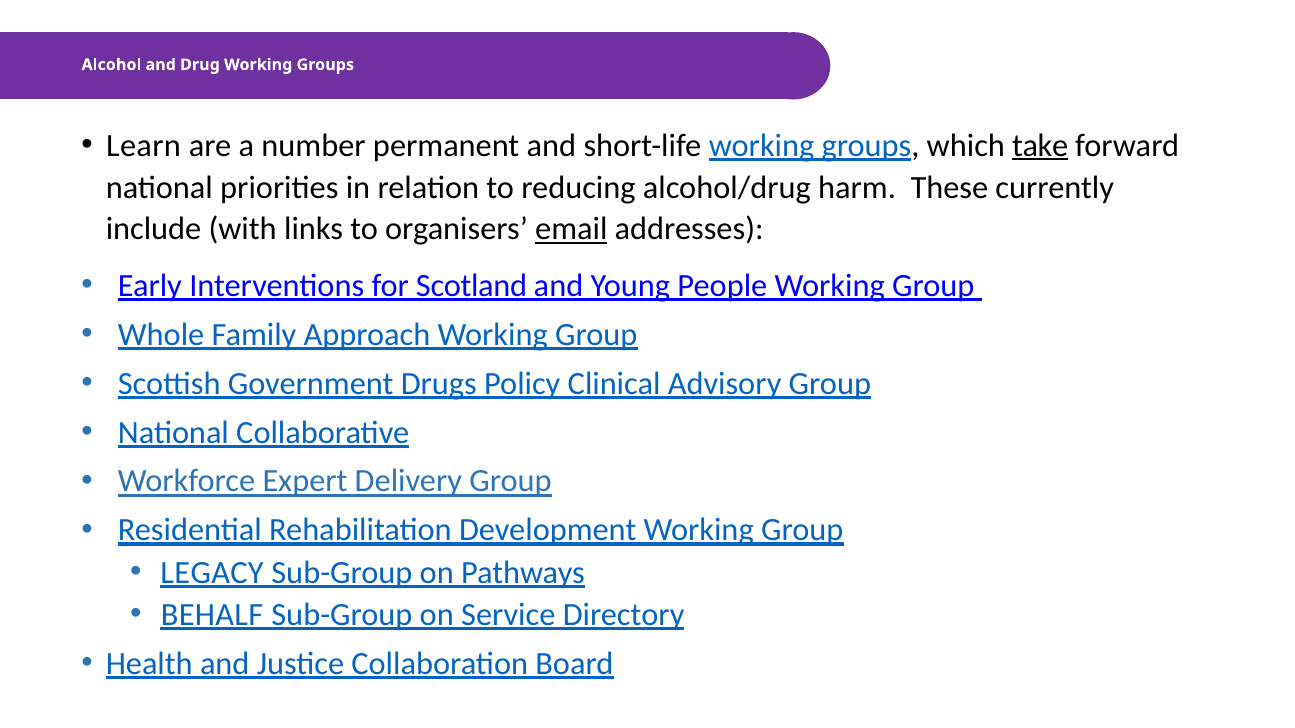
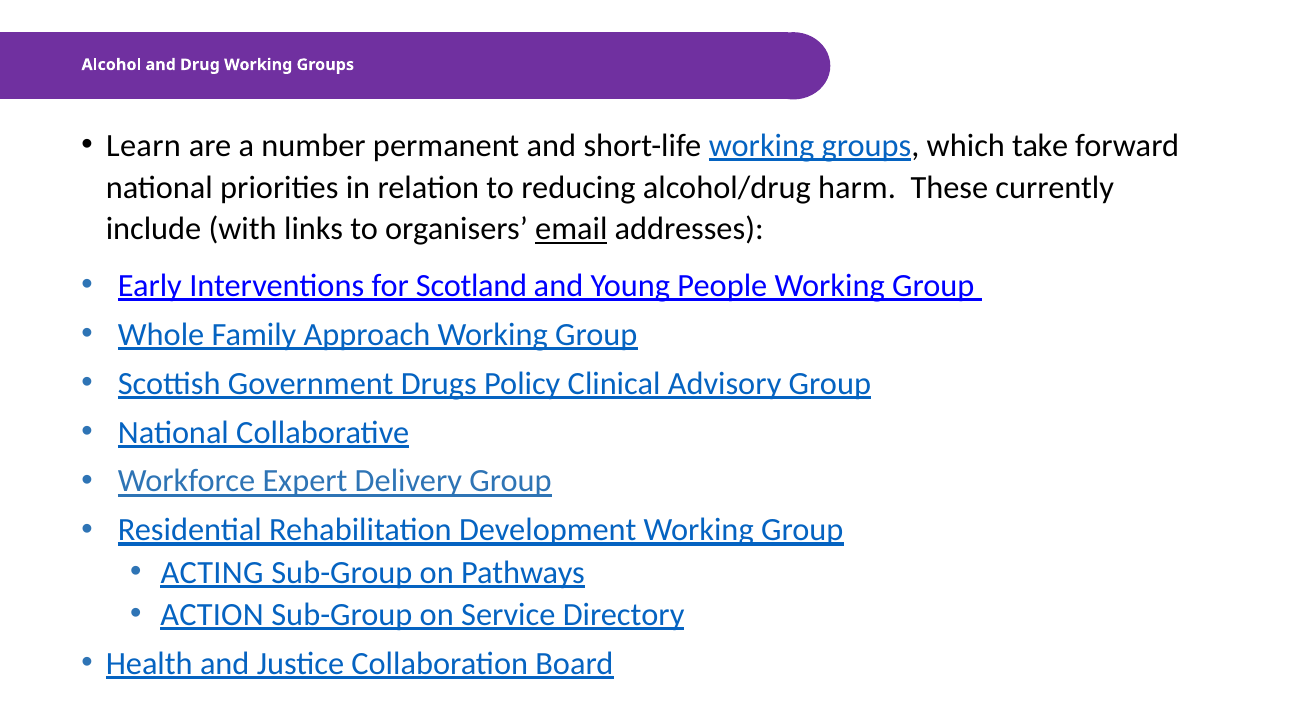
take underline: present -> none
LEGACY: LEGACY -> ACTING
BEHALF: BEHALF -> ACTION
